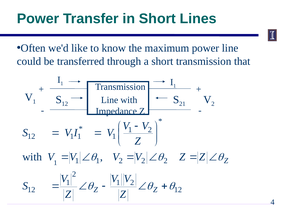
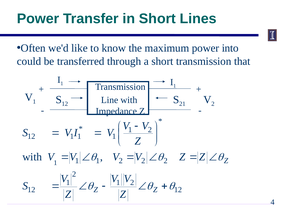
power line: line -> into
